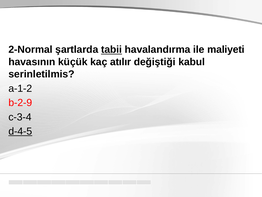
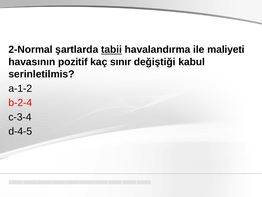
küçük: küçük -> pozitif
atılır: atılır -> sınır
b-2-9: b-2-9 -> b-2-4
d-4-5 underline: present -> none
